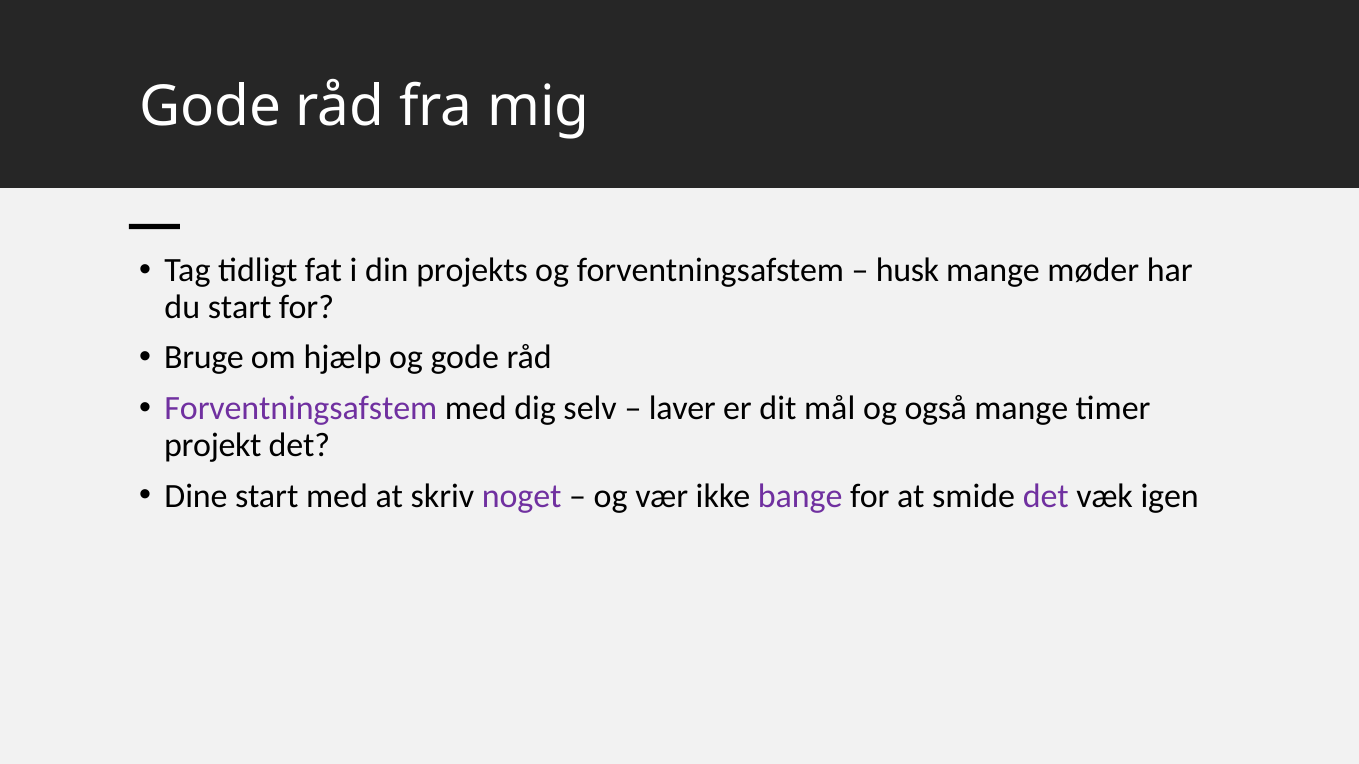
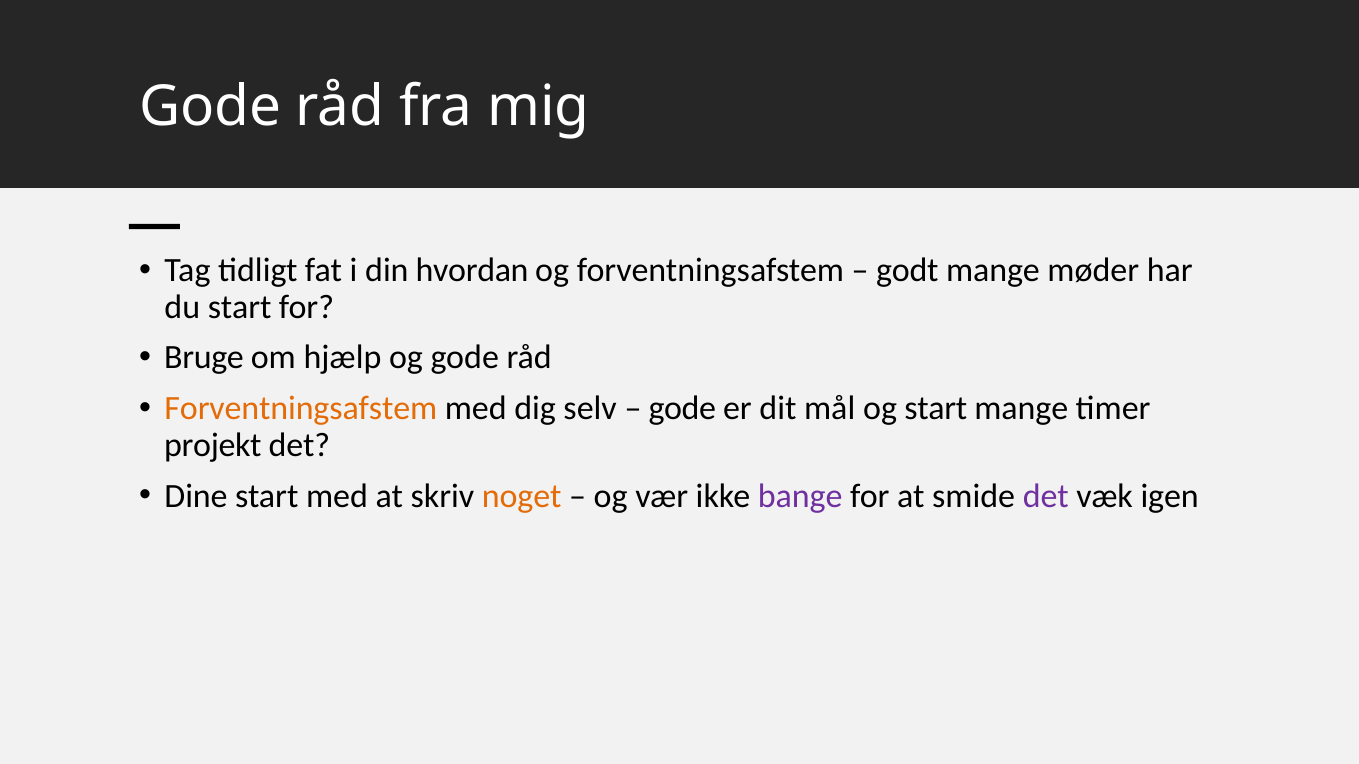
projekts: projekts -> hvordan
husk: husk -> godt
Forventningsafstem at (301, 409) colour: purple -> orange
laver at (682, 409): laver -> gode
og også: også -> start
noget colour: purple -> orange
